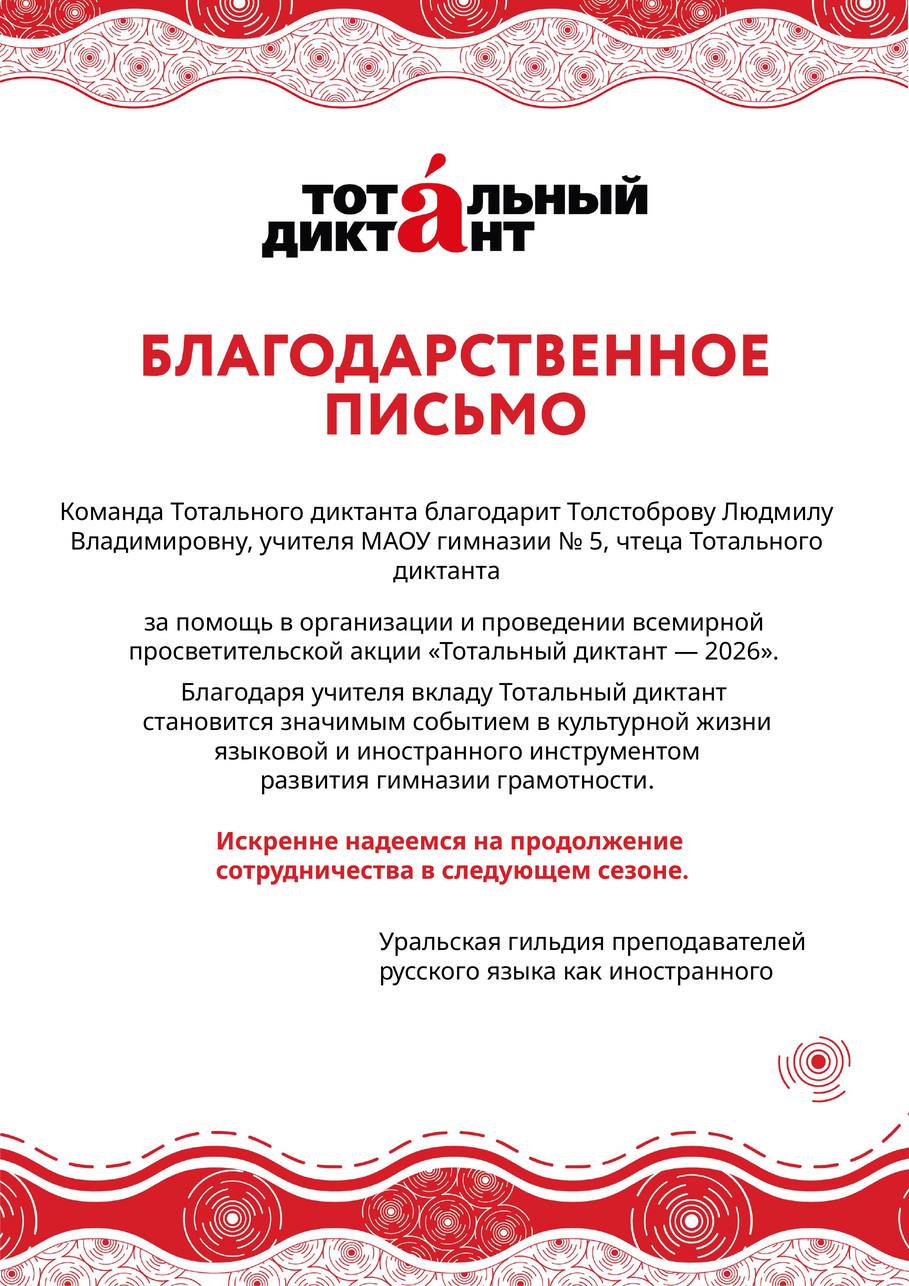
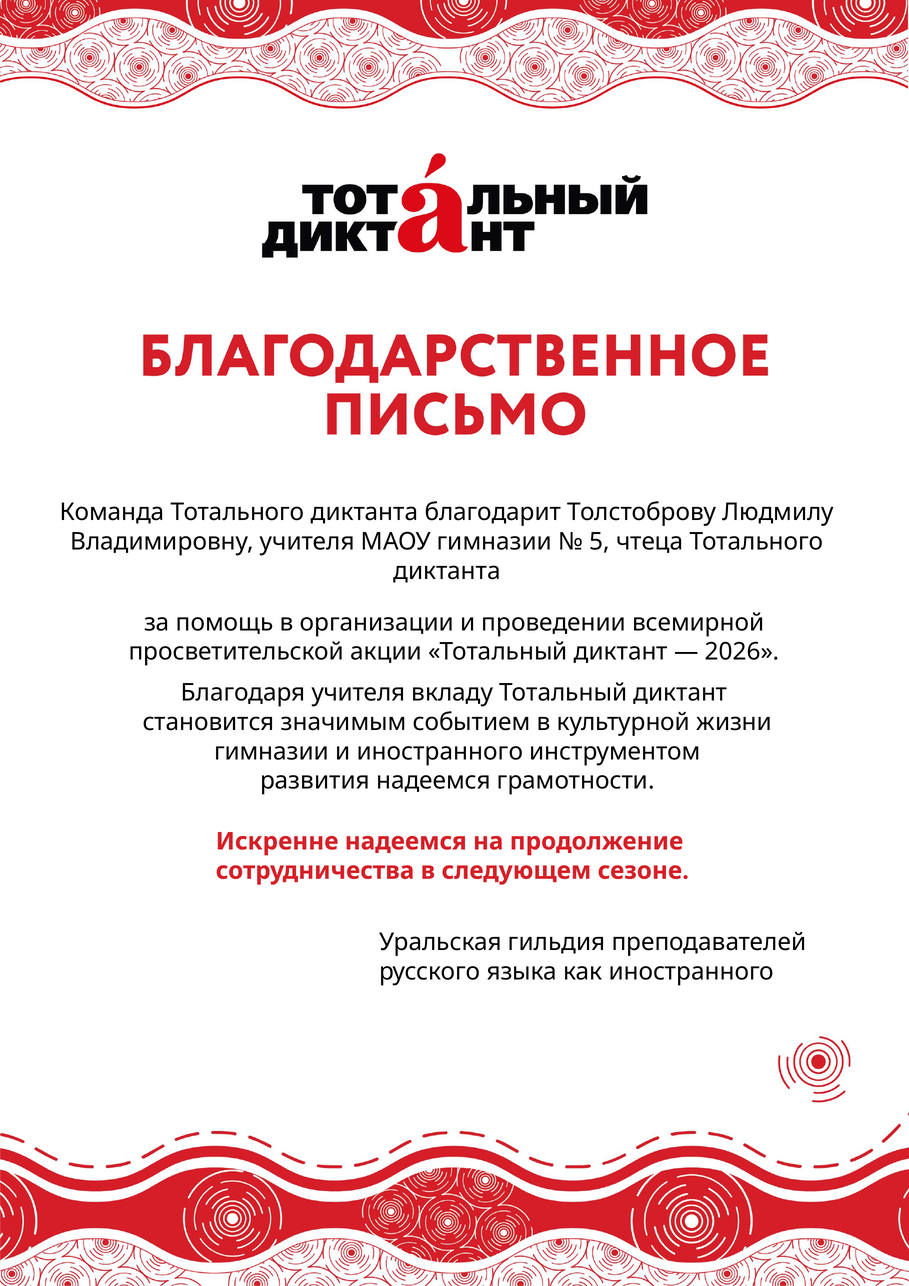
языковой at (271, 751): языковой -> гимназии
развития гимназии: гимназии -> надеемся
